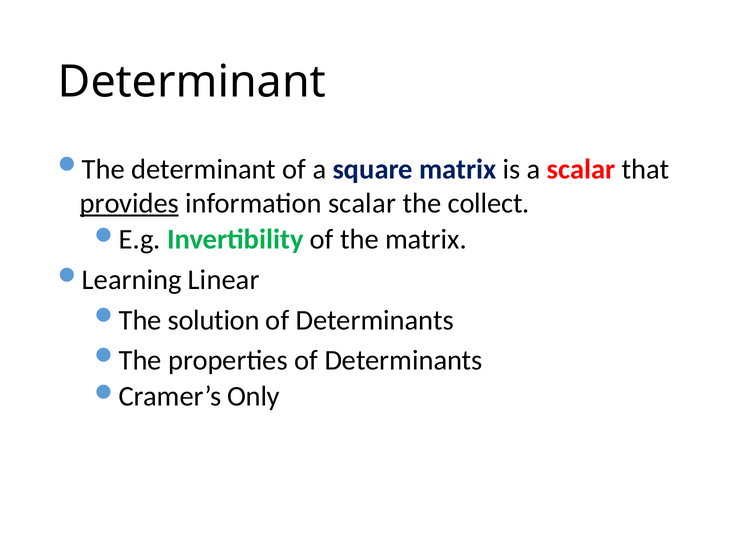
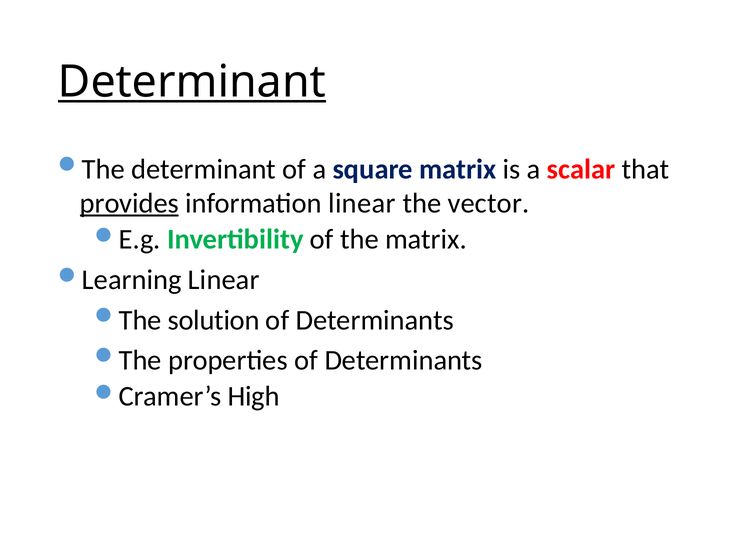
Determinant at (192, 82) underline: none -> present
information scalar: scalar -> linear
collect: collect -> vector
Only: Only -> High
